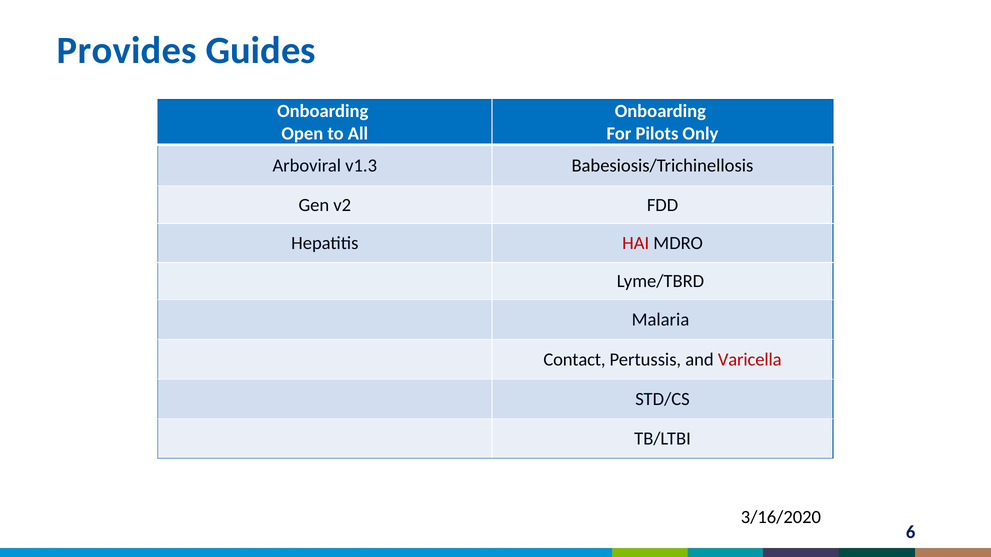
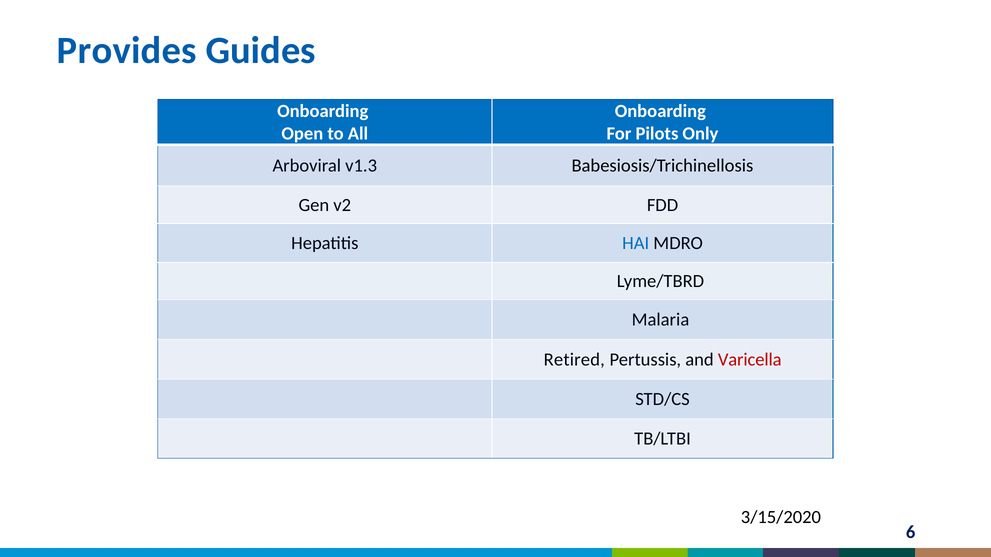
HAI colour: red -> blue
Contact: Contact -> Retired
3/16/2020: 3/16/2020 -> 3/15/2020
